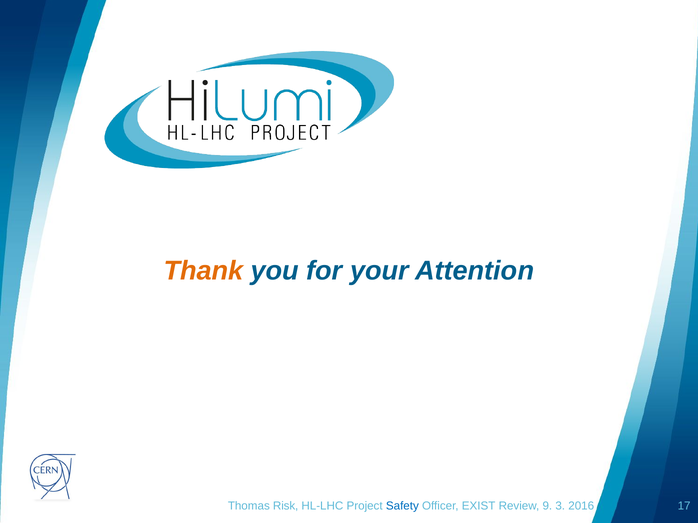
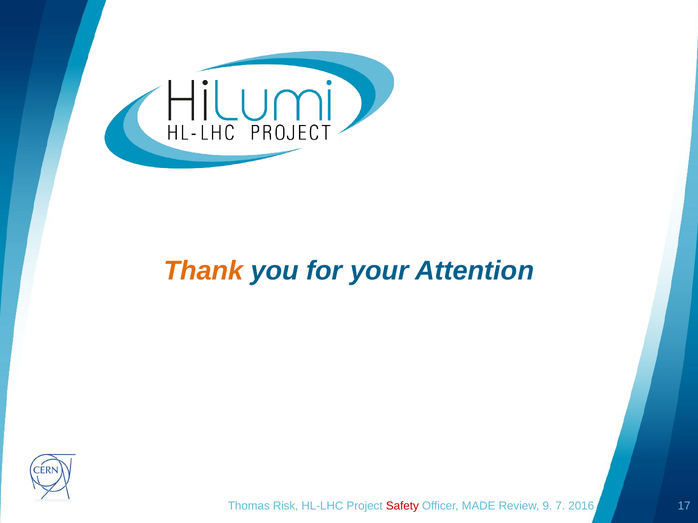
Safety colour: blue -> red
EXIST: EXIST -> MADE
3: 3 -> 7
